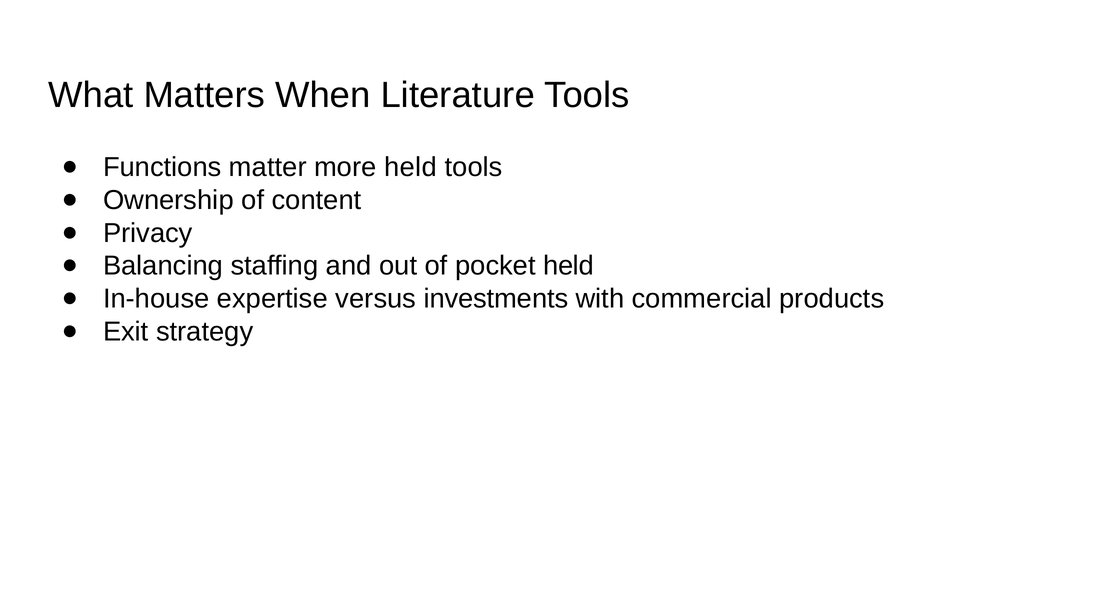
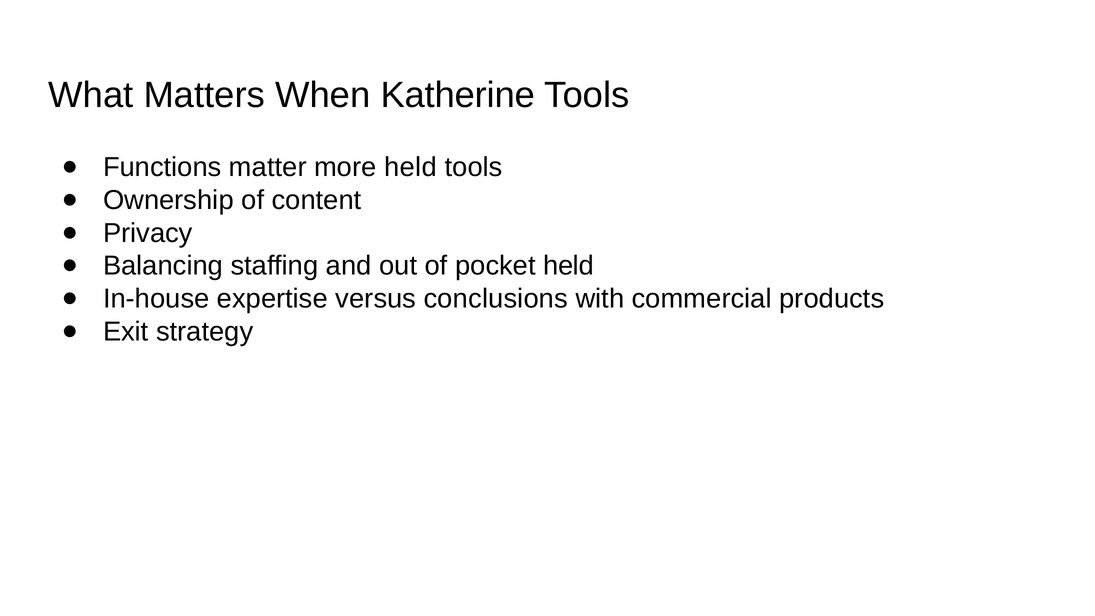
Literature: Literature -> Katherine
investments: investments -> conclusions
